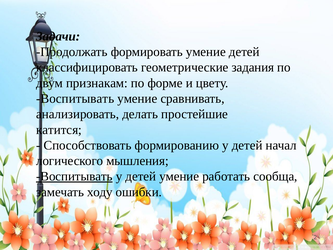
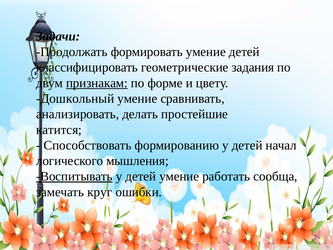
признакам underline: none -> present
Воспитывать at (75, 98): Воспитывать -> Дошкольный
ходу: ходу -> круг
